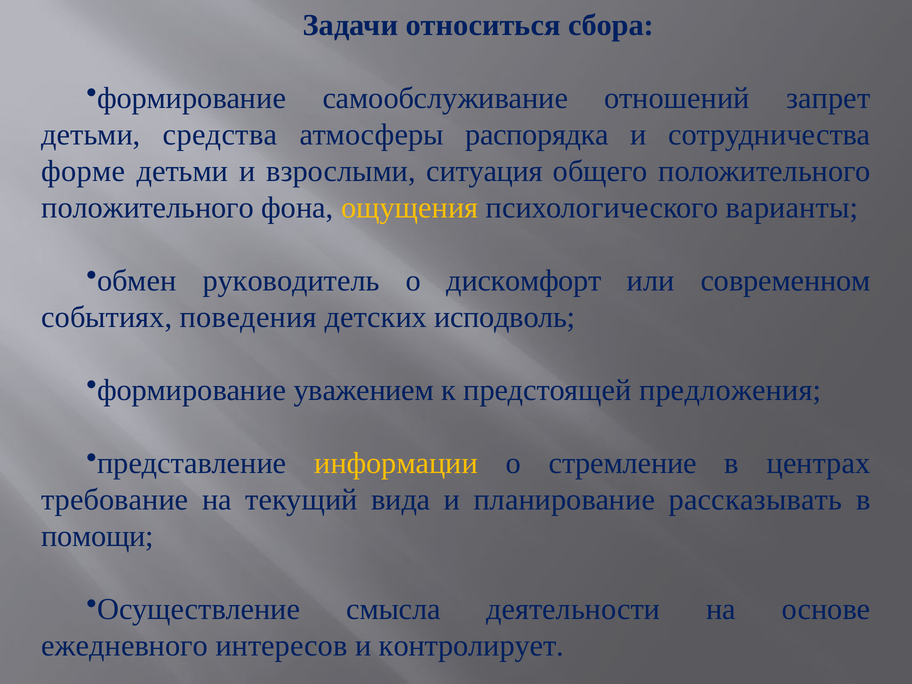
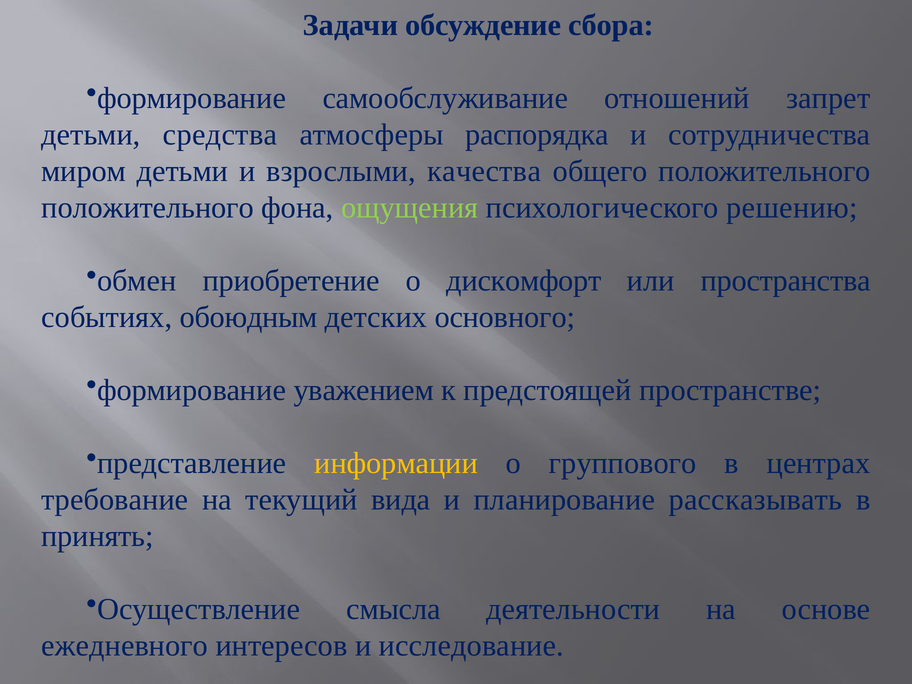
относиться: относиться -> обсуждение
форме: форме -> миром
ситуация: ситуация -> качества
ощущения colour: yellow -> light green
варианты: варианты -> решению
руководитель: руководитель -> приобретение
современном: современном -> пространства
поведения: поведения -> обоюдным
исподволь: исподволь -> основного
предложения: предложения -> пространстве
стремление: стремление -> группового
помощи: помощи -> принять
контролирует: контролирует -> исследование
